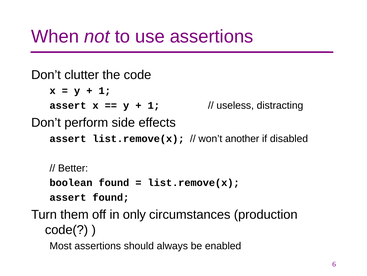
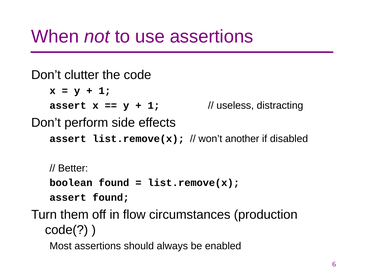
only: only -> flow
